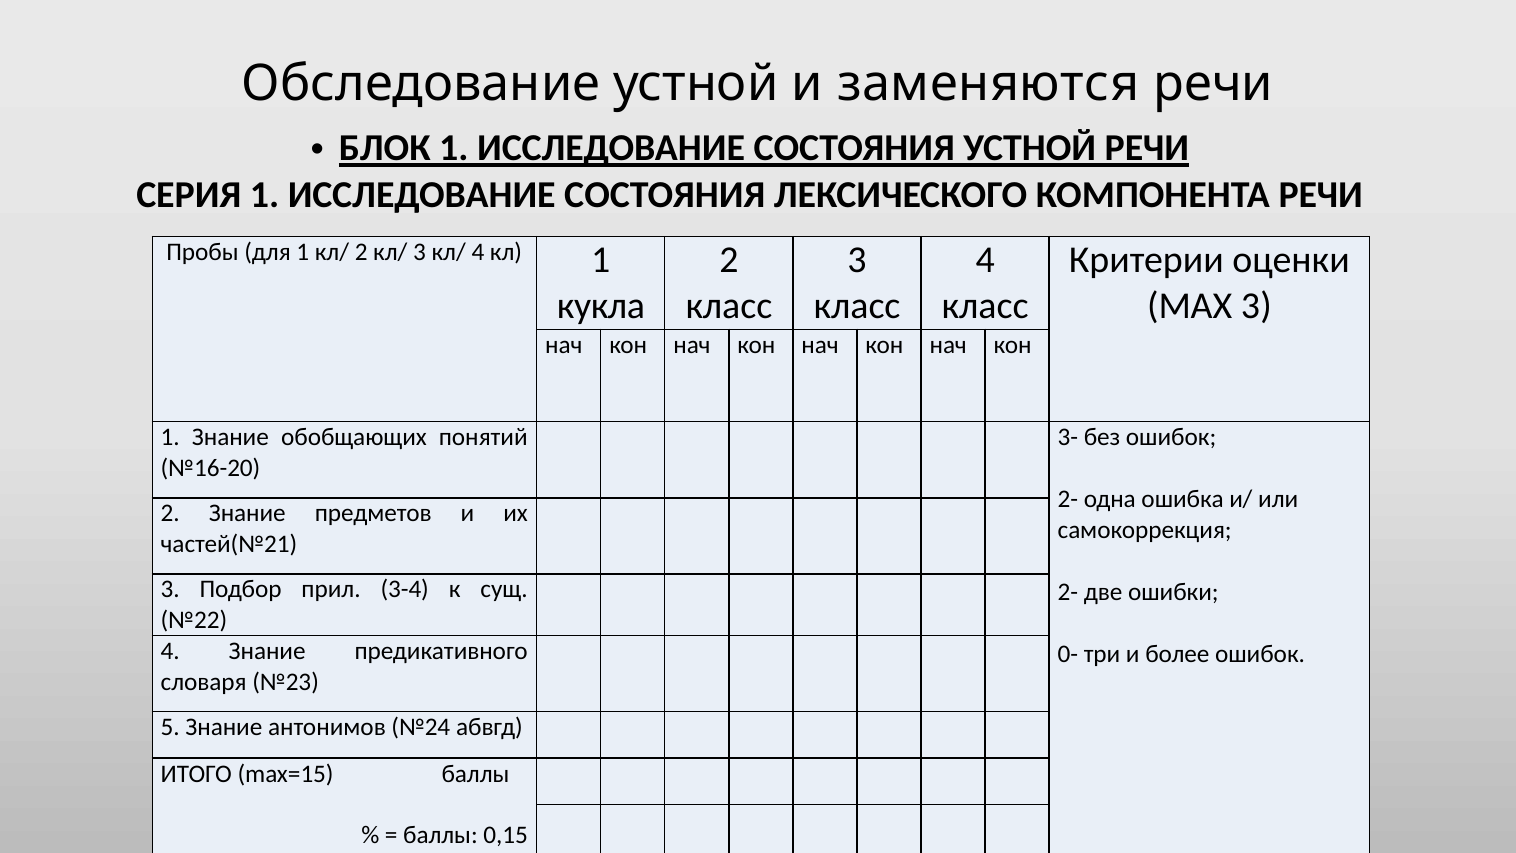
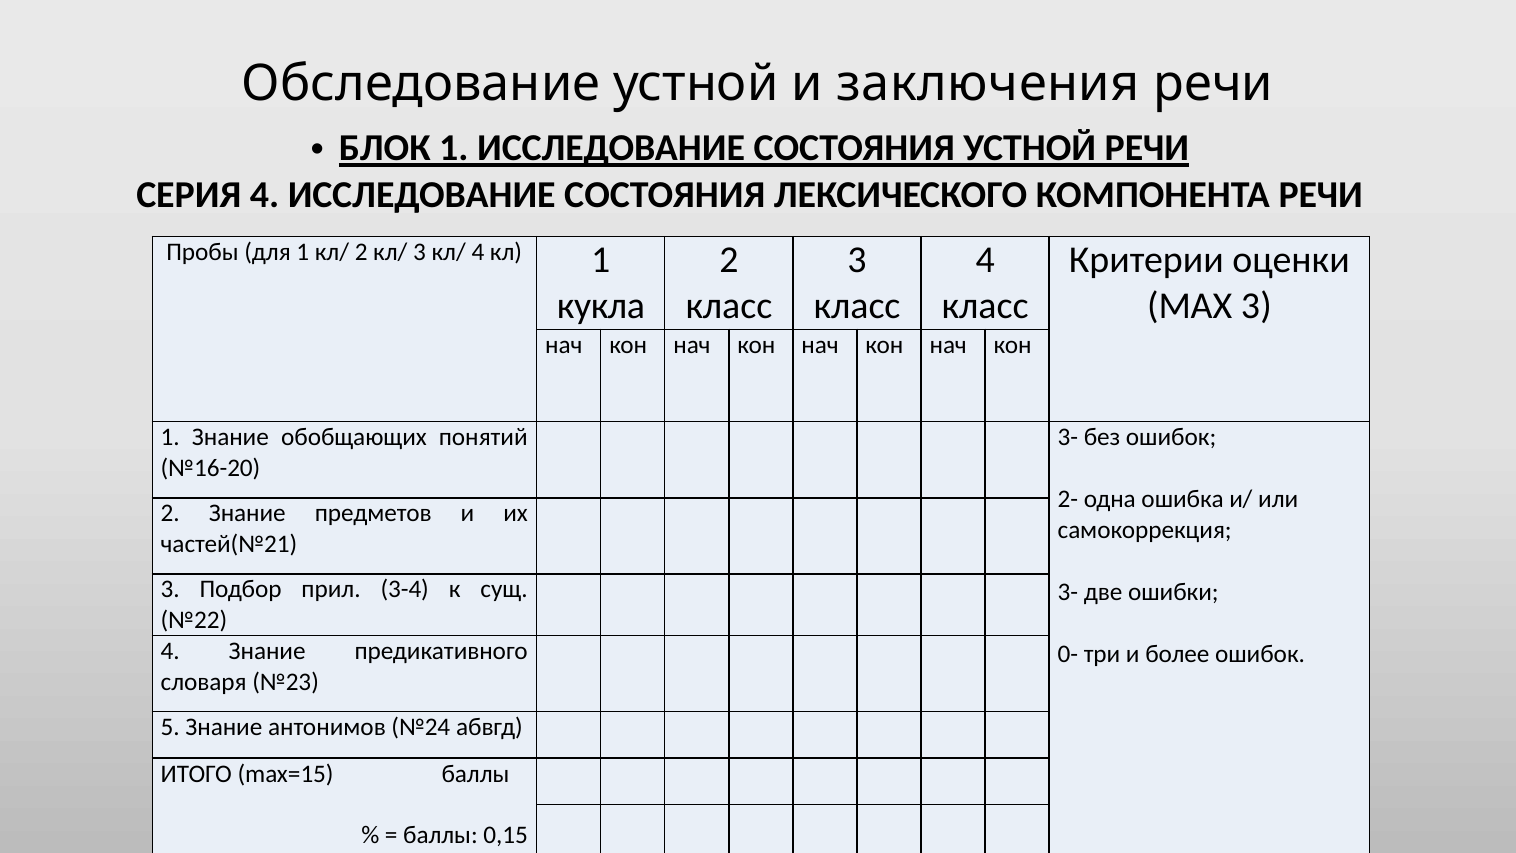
заменяются: заменяются -> заключения
СЕРИЯ 1: 1 -> 4
2- at (1068, 592): 2- -> 3-
